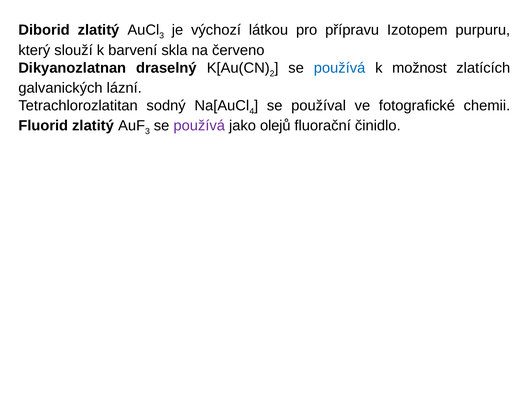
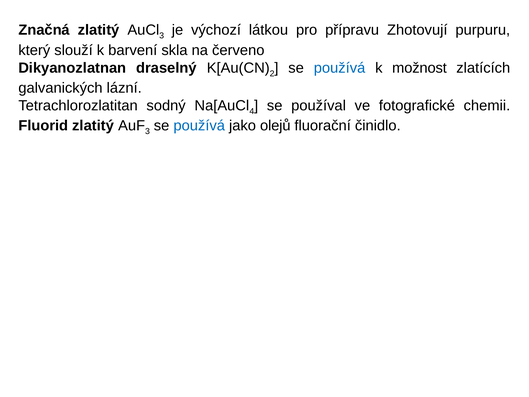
Diborid: Diborid -> Značná
Izotopem: Izotopem -> Zhotovují
používá at (199, 126) colour: purple -> blue
